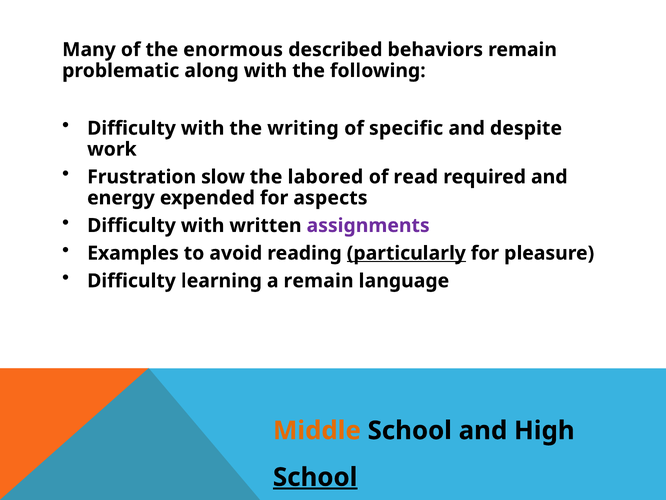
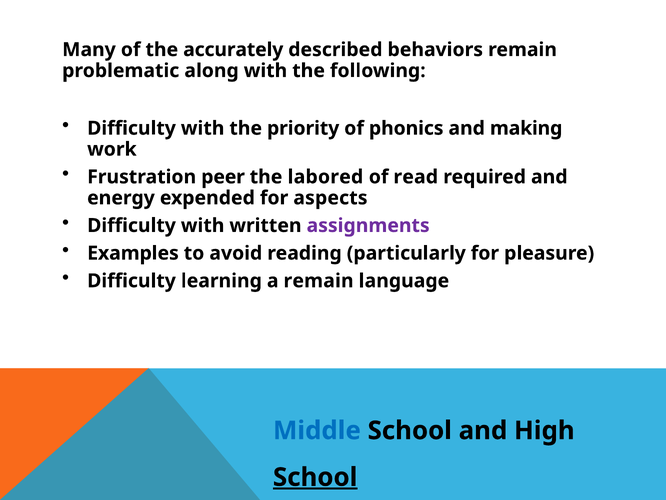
enormous: enormous -> accurately
writing: writing -> priority
specific: specific -> phonics
despite: despite -> making
slow: slow -> peer
particularly underline: present -> none
Middle colour: orange -> blue
